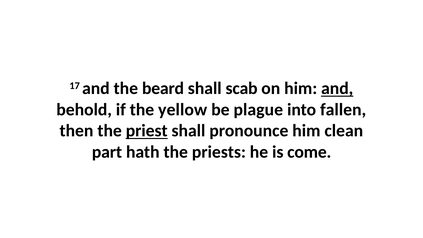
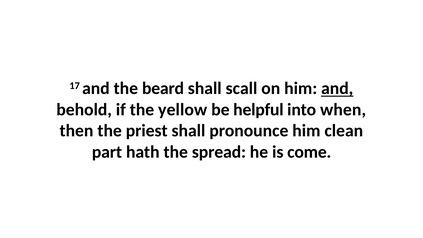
scab: scab -> scall
plague: plague -> helpful
fallen: fallen -> when
priest underline: present -> none
priests: priests -> spread
